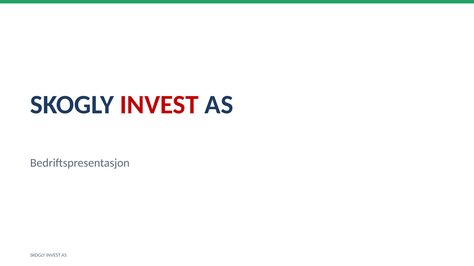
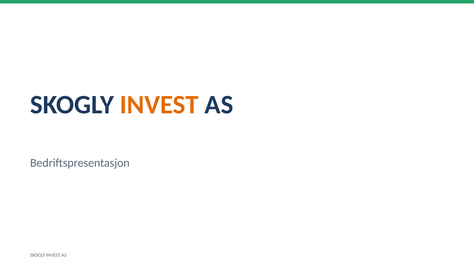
INVEST at (159, 105) colour: red -> orange
